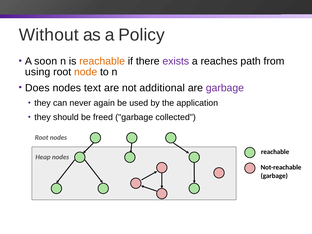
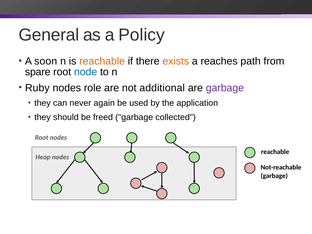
Without: Without -> General
exists colour: purple -> orange
using: using -> spare
node colour: orange -> blue
Does: Does -> Ruby
text: text -> role
